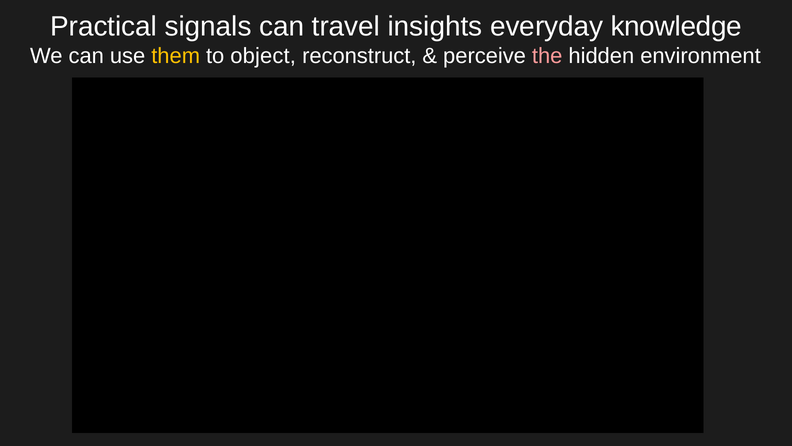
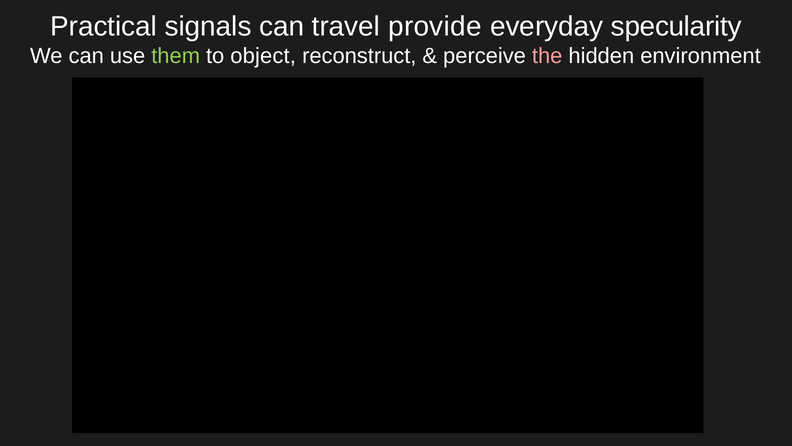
insights: insights -> provide
knowledge: knowledge -> specularity
them colour: yellow -> light green
